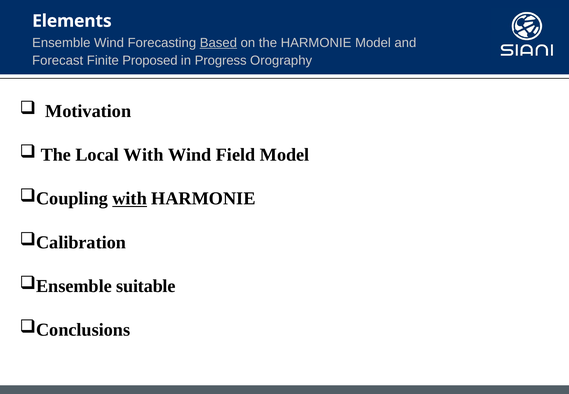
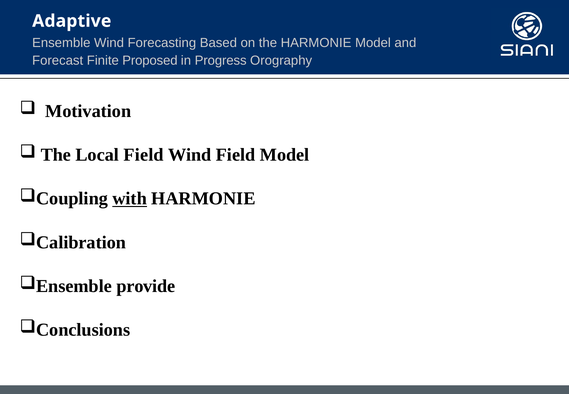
Elements: Elements -> Adaptive
Based underline: present -> none
Local With: With -> Field
suitable: suitable -> provide
